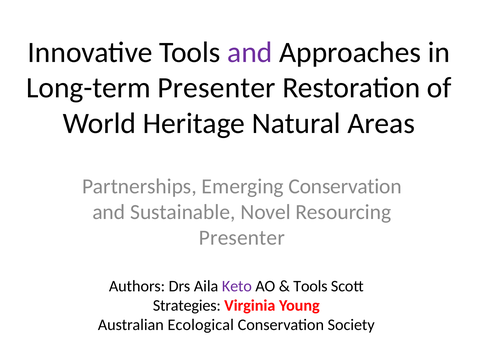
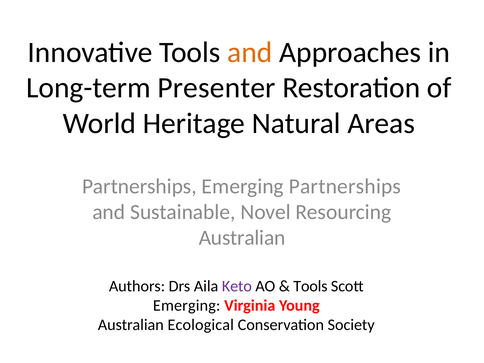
and at (250, 52) colour: purple -> orange
Emerging Conservation: Conservation -> Partnerships
Presenter at (242, 238): Presenter -> Australian
Strategies at (187, 306): Strategies -> Emerging
